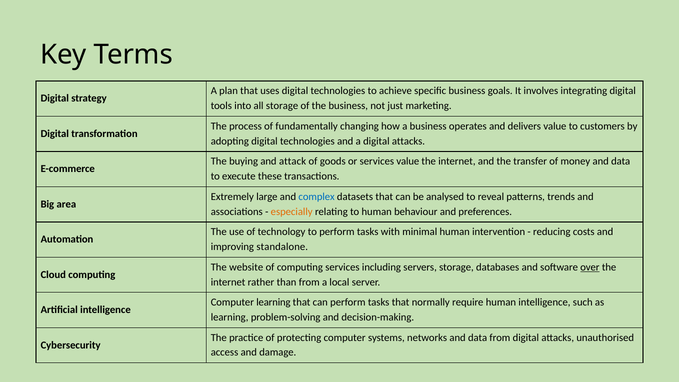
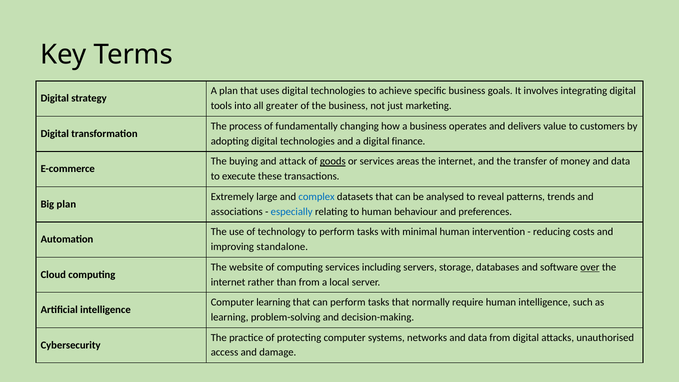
all storage: storage -> greater
a digital attacks: attacks -> finance
goods underline: none -> present
services value: value -> areas
Big area: area -> plan
especially colour: orange -> blue
